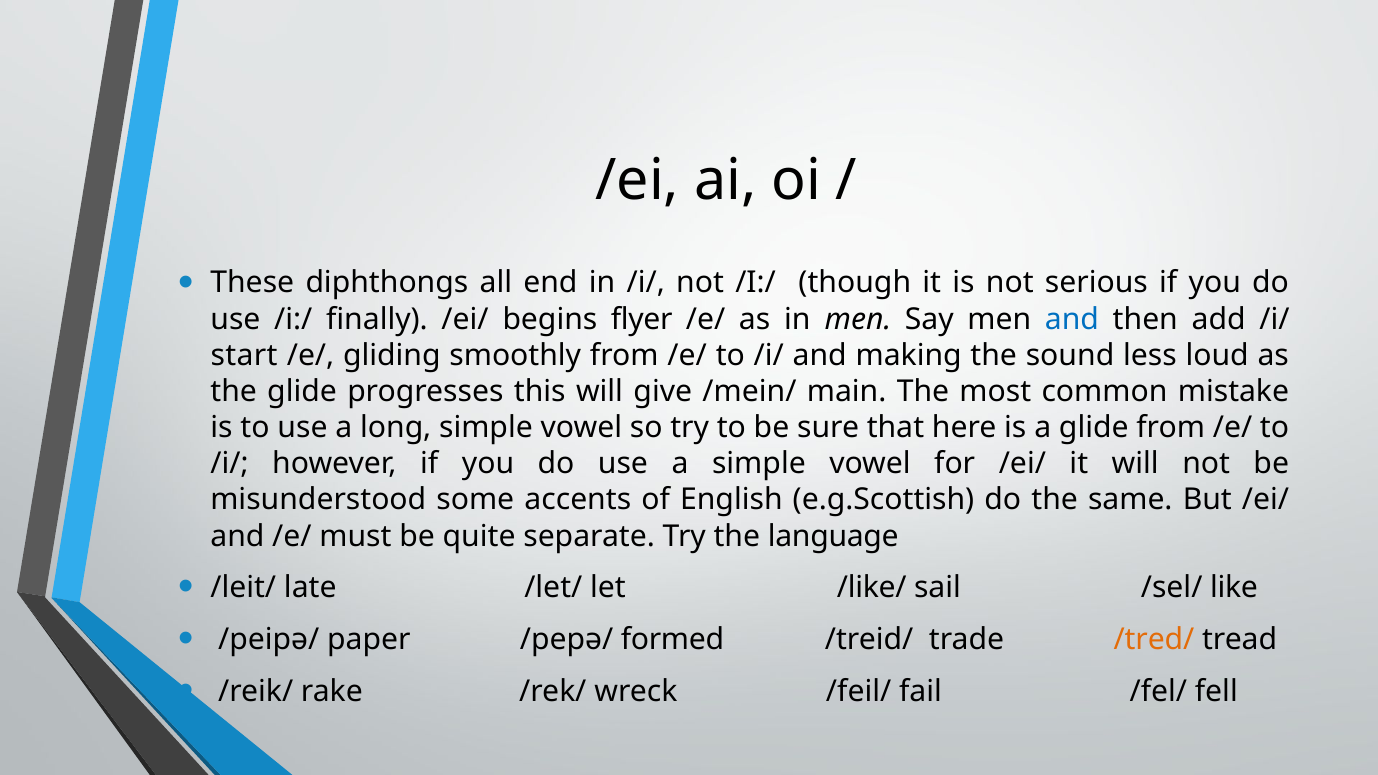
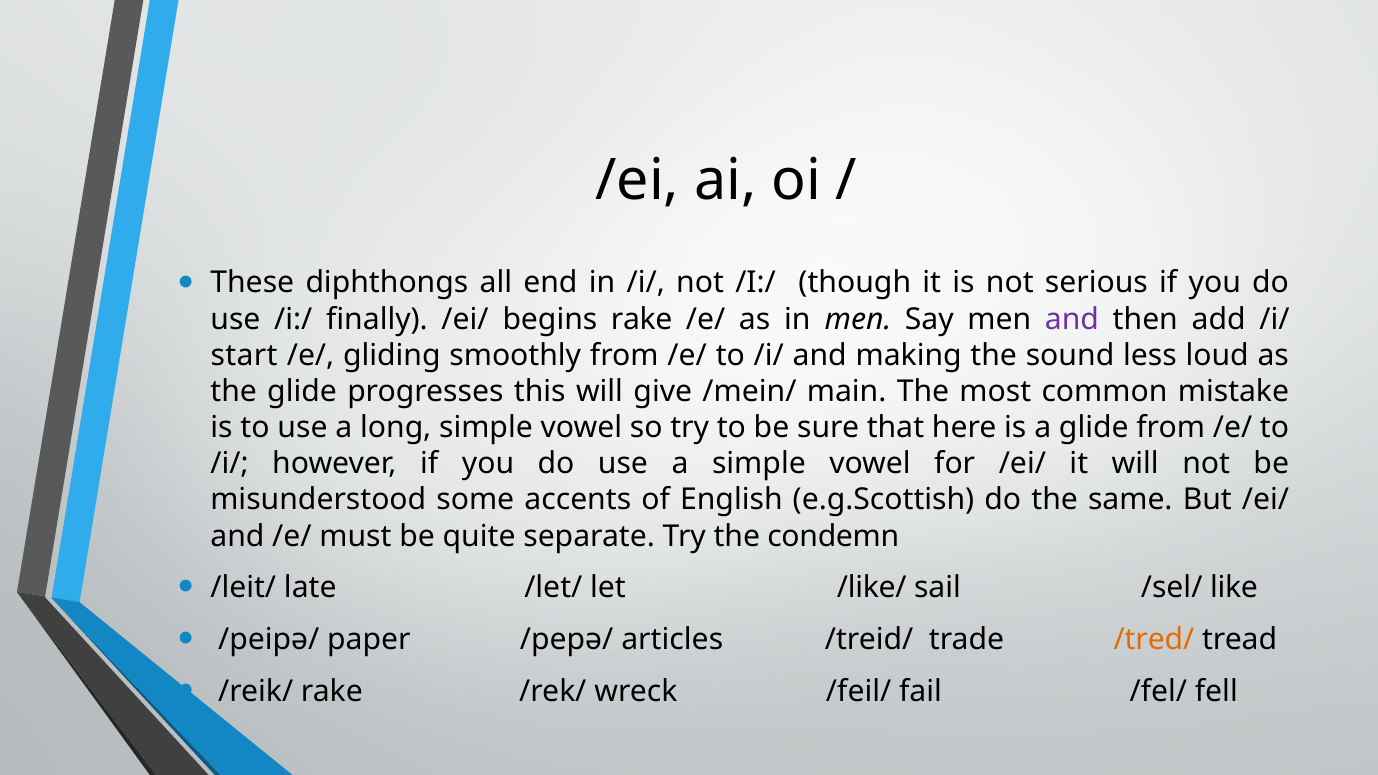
begins flyer: flyer -> rake
and at (1072, 319) colour: blue -> purple
language: language -> condemn
formed: formed -> articles
